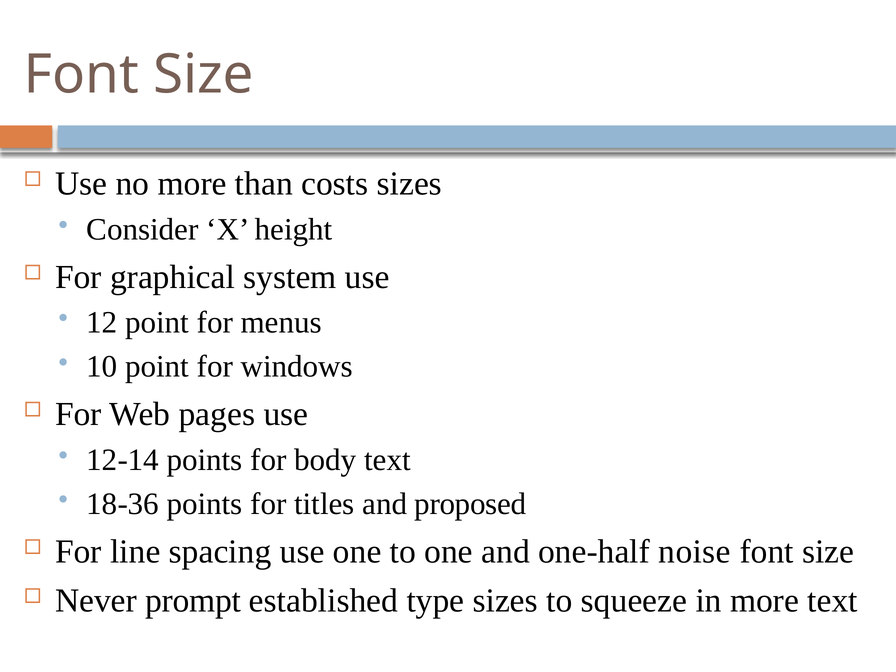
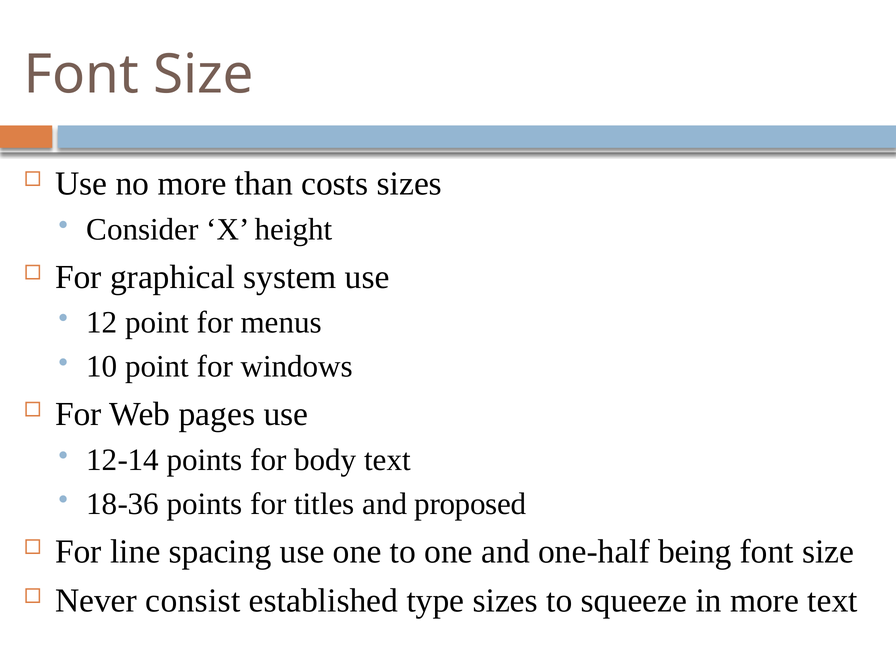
noise: noise -> being
prompt: prompt -> consist
